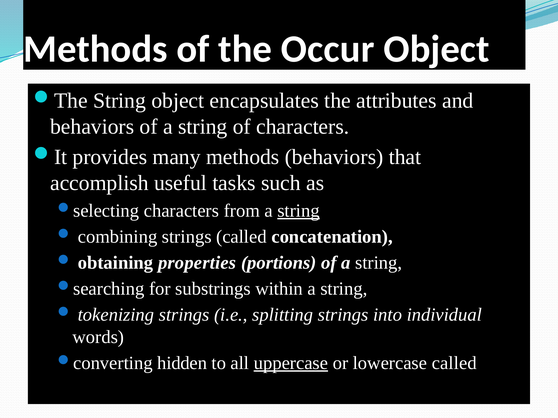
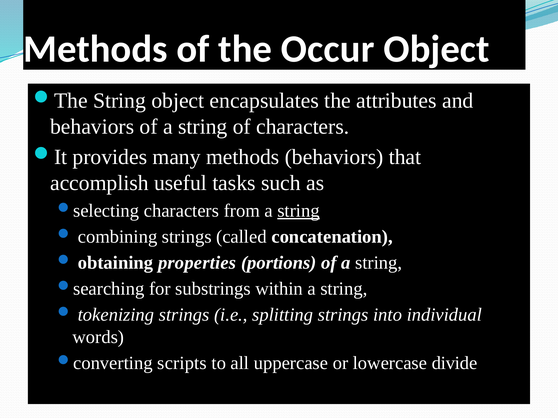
hidden: hidden -> scripts
uppercase underline: present -> none
lowercase called: called -> divide
